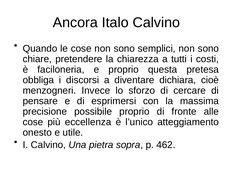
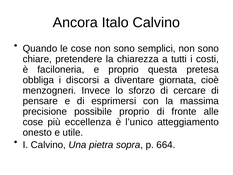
dichiara: dichiara -> giornata
462: 462 -> 664
